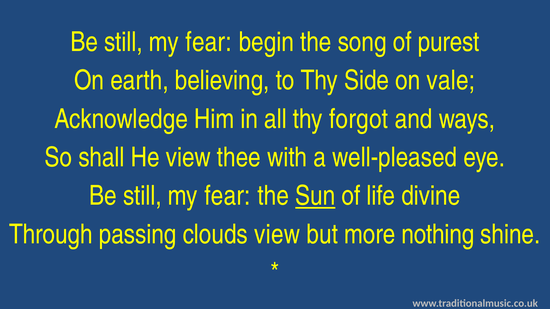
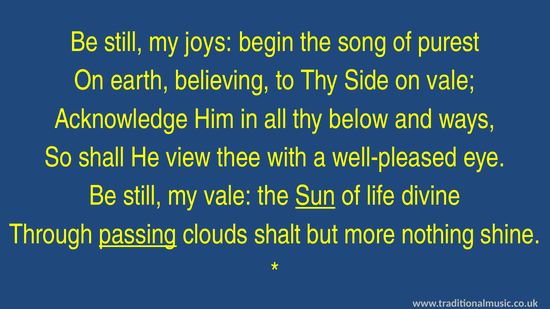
fear at (209, 42): fear -> joys
forgot: forgot -> below
fear at (227, 196): fear -> vale
passing underline: none -> present
clouds view: view -> shalt
